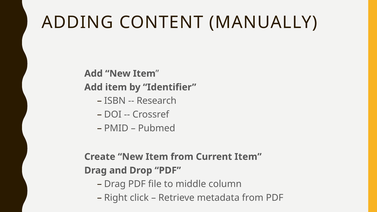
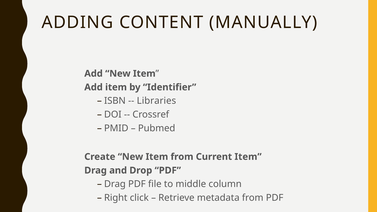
Research: Research -> Libraries
